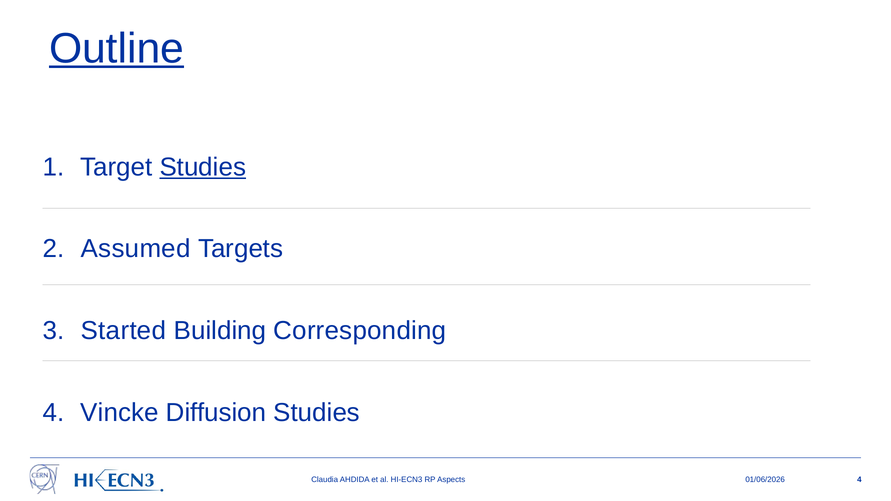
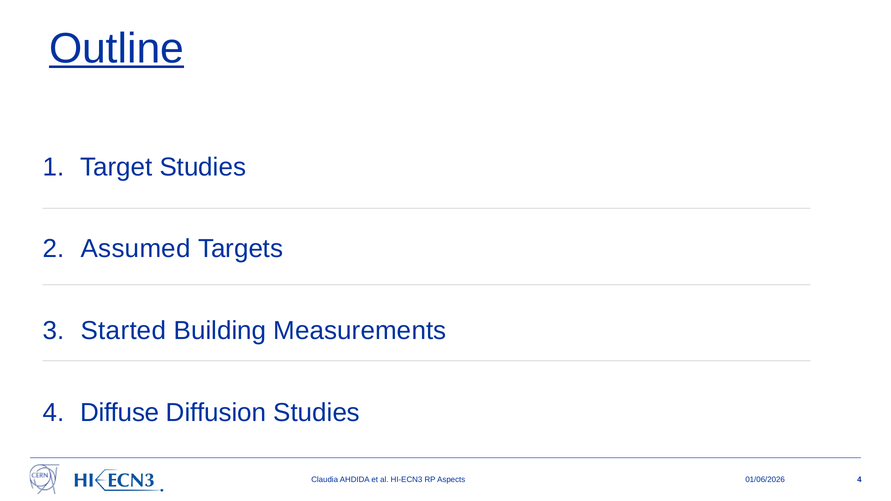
Studies at (203, 167) underline: present -> none
Corresponding: Corresponding -> Measurements
Vincke: Vincke -> Diffuse
